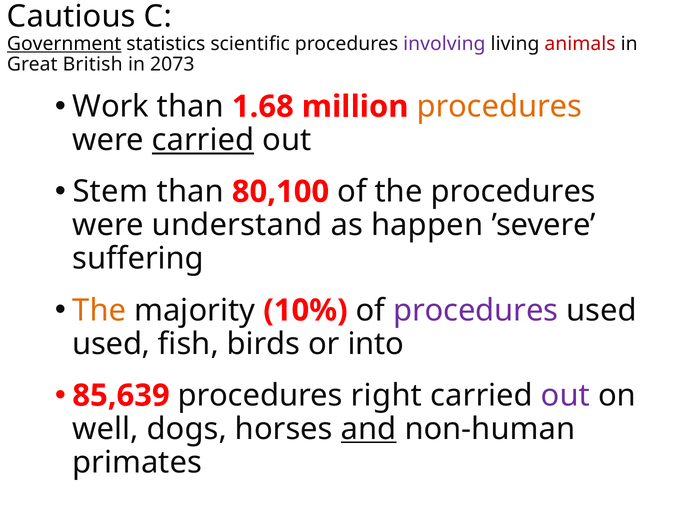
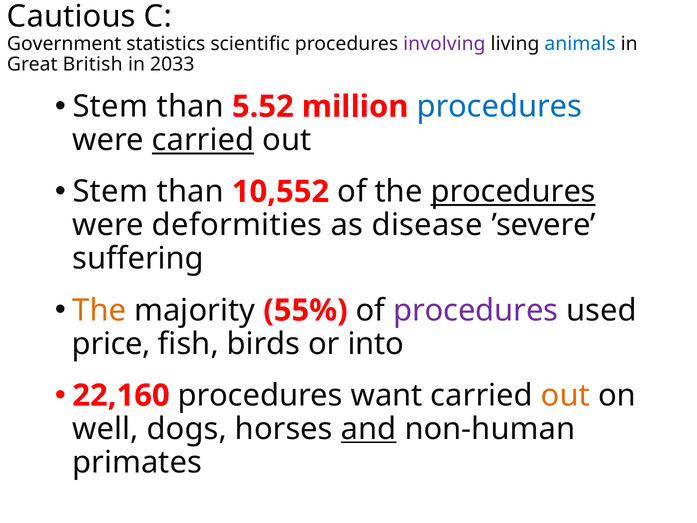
Government underline: present -> none
animals colour: red -> blue
2073: 2073 -> 2033
Work at (111, 107): Work -> Stem
1.68: 1.68 -> 5.52
procedures at (499, 107) colour: orange -> blue
80,100: 80,100 -> 10,552
procedures at (513, 192) underline: none -> present
understand: understand -> deformities
happen: happen -> disease
10%: 10% -> 55%
used at (111, 344): used -> price
85,639: 85,639 -> 22,160
right: right -> want
out at (565, 395) colour: purple -> orange
